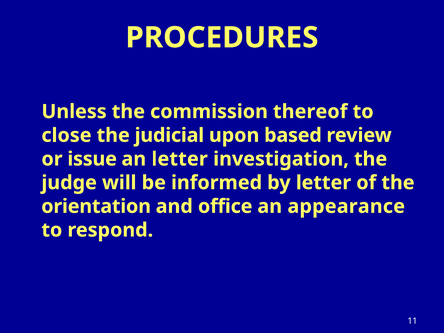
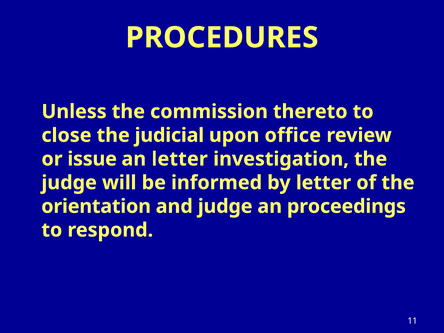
thereof: thereof -> thereto
based: based -> office
and office: office -> judge
appearance: appearance -> proceedings
